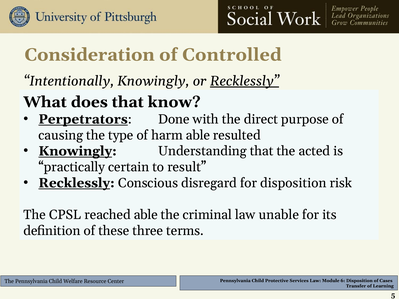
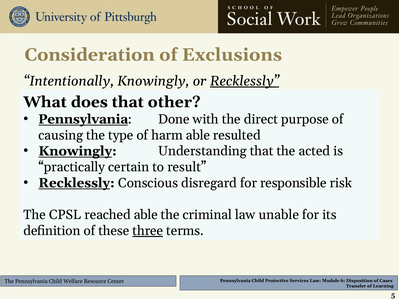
Controlled: Controlled -> Exclusions
know: know -> other
Perpetrators at (83, 119): Perpetrators -> Pennsylvania
for disposition: disposition -> responsible
three underline: none -> present
